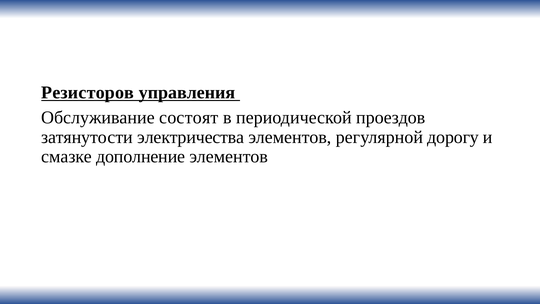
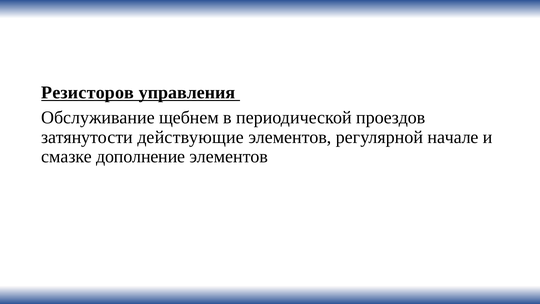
состоят: состоят -> щебнем
электричества: электричества -> действующие
дорогу: дорогу -> начале
